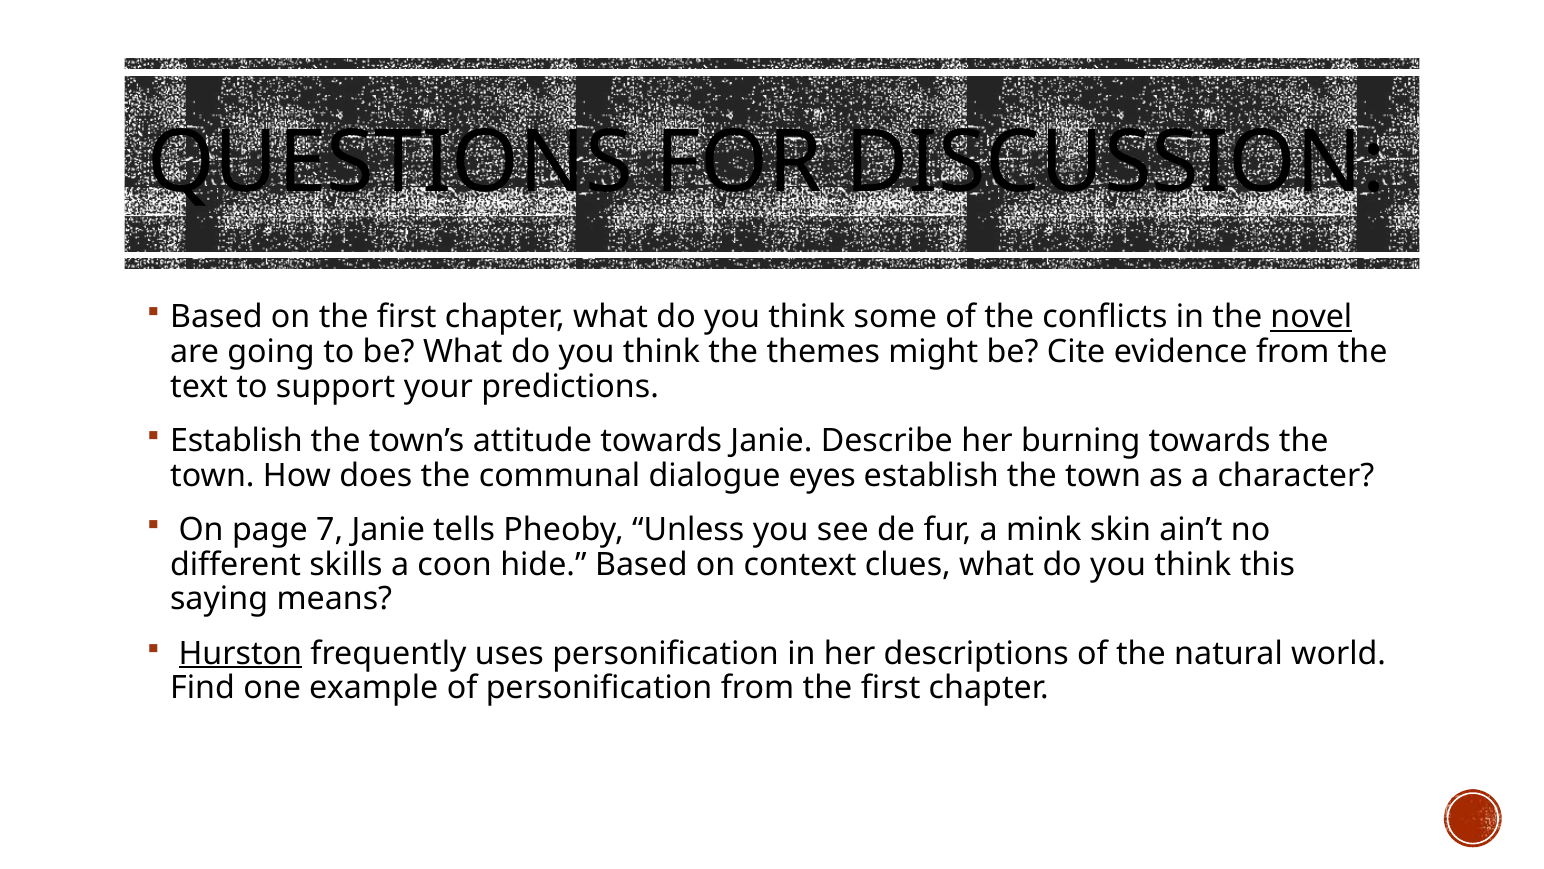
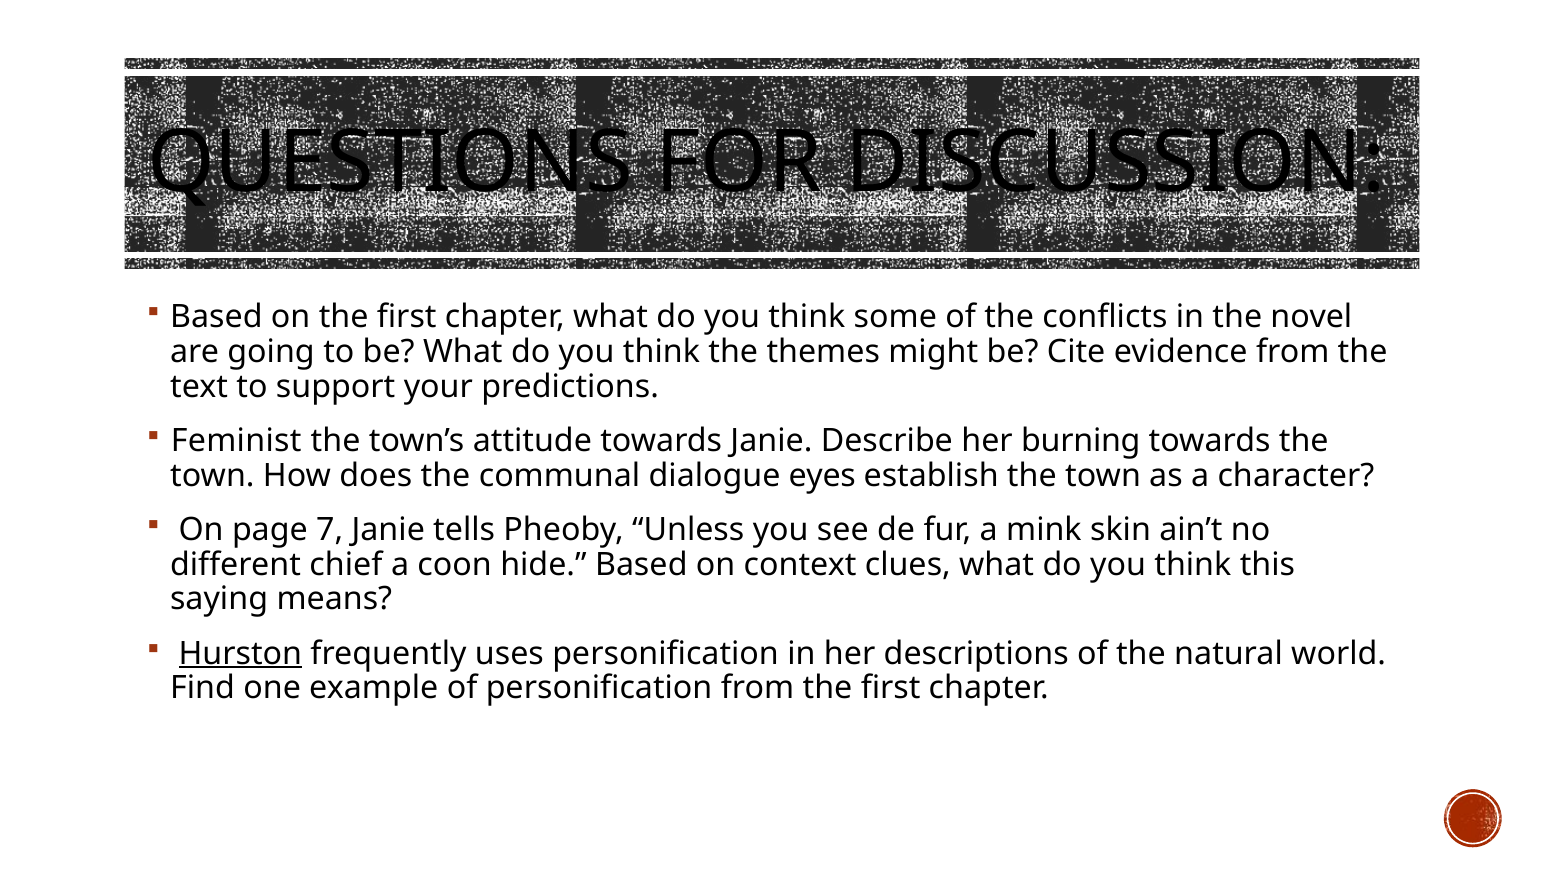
novel underline: present -> none
Establish at (236, 441): Establish -> Feminist
skills: skills -> chief
